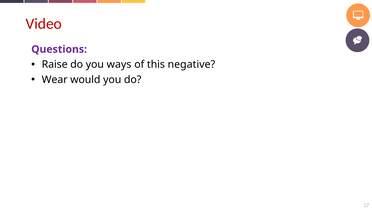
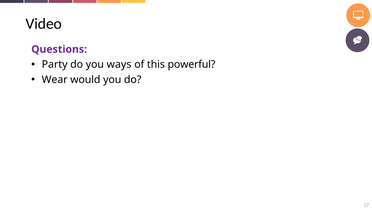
Video colour: red -> black
Raise: Raise -> Party
negative: negative -> powerful
